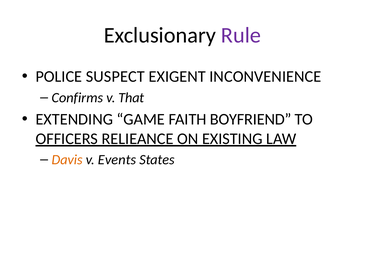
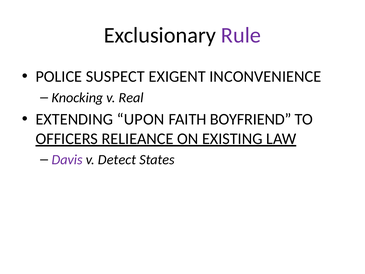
Confirms: Confirms -> Knocking
That: That -> Real
GAME: GAME -> UPON
Davis colour: orange -> purple
Events: Events -> Detect
